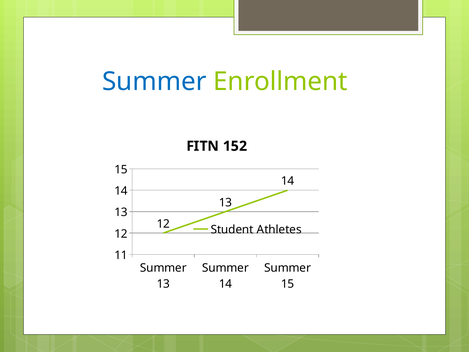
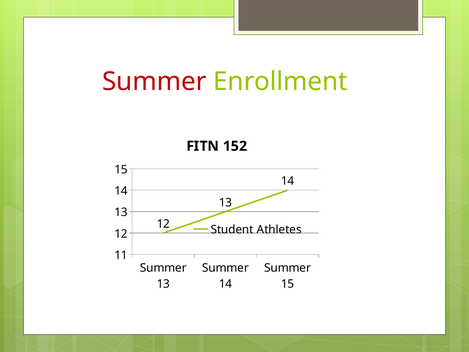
Summer at (154, 82) colour: blue -> red
